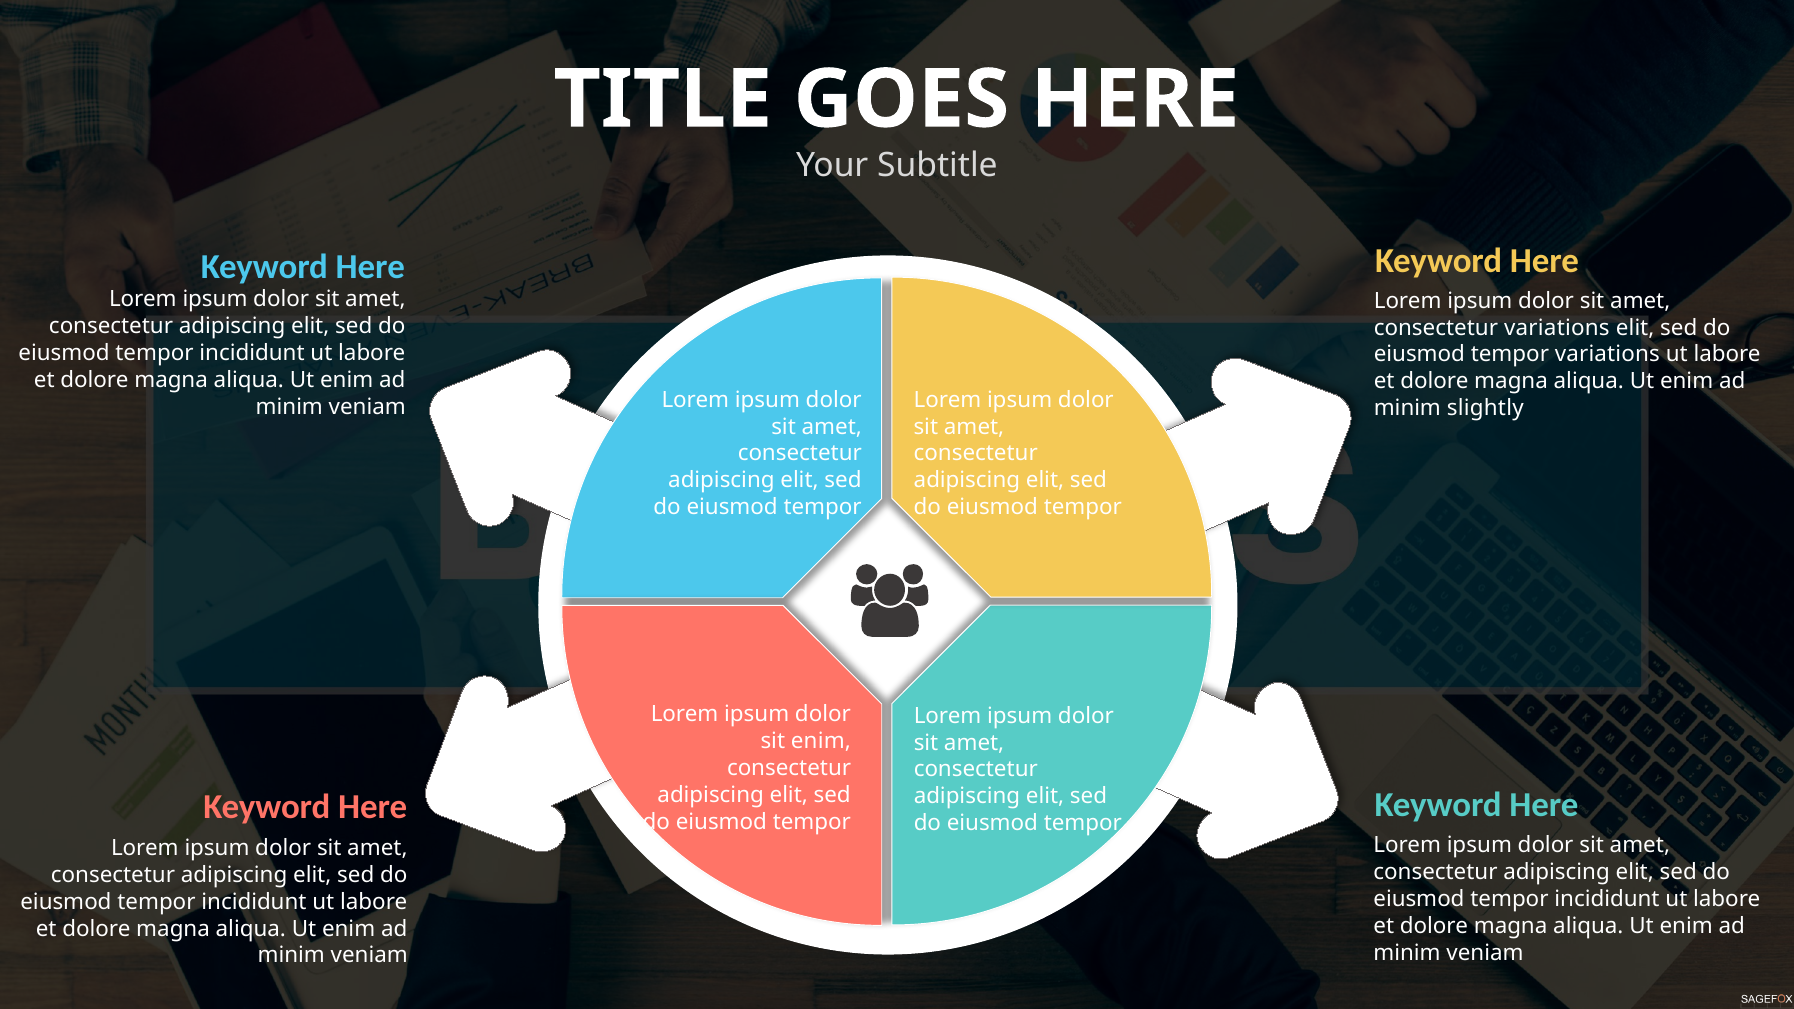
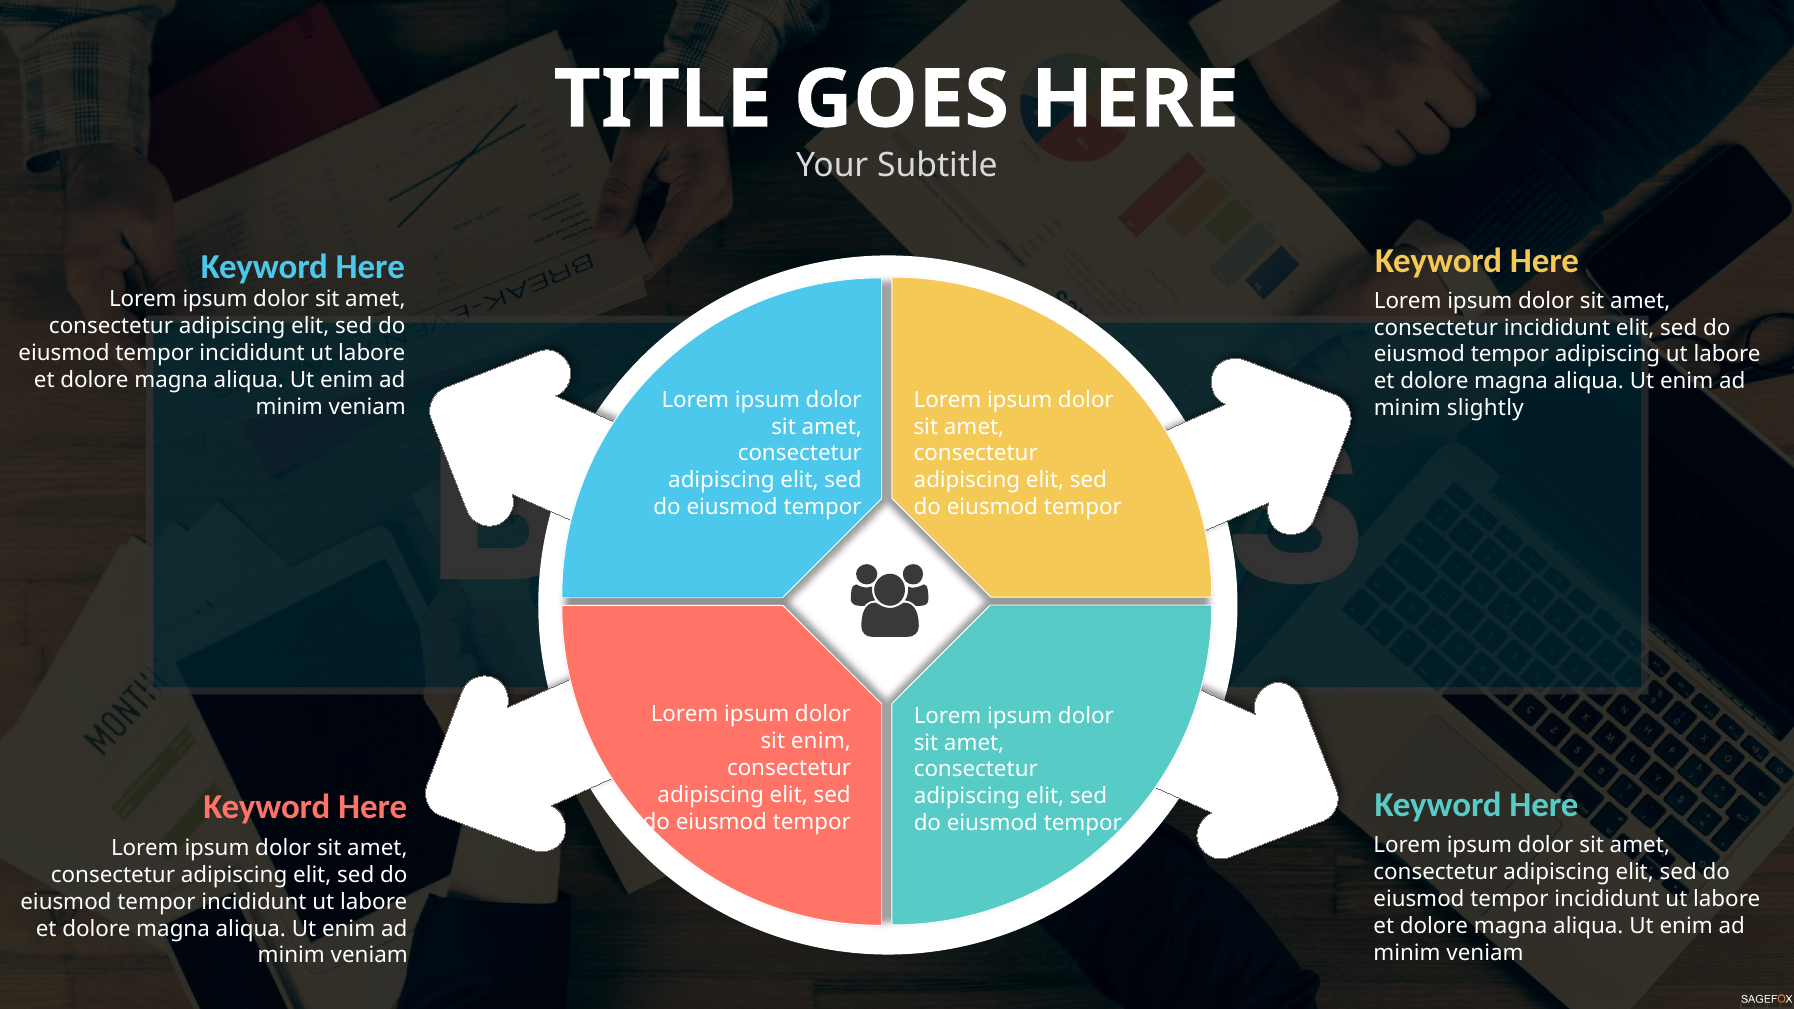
consectetur variations: variations -> incididunt
tempor variations: variations -> adipiscing
